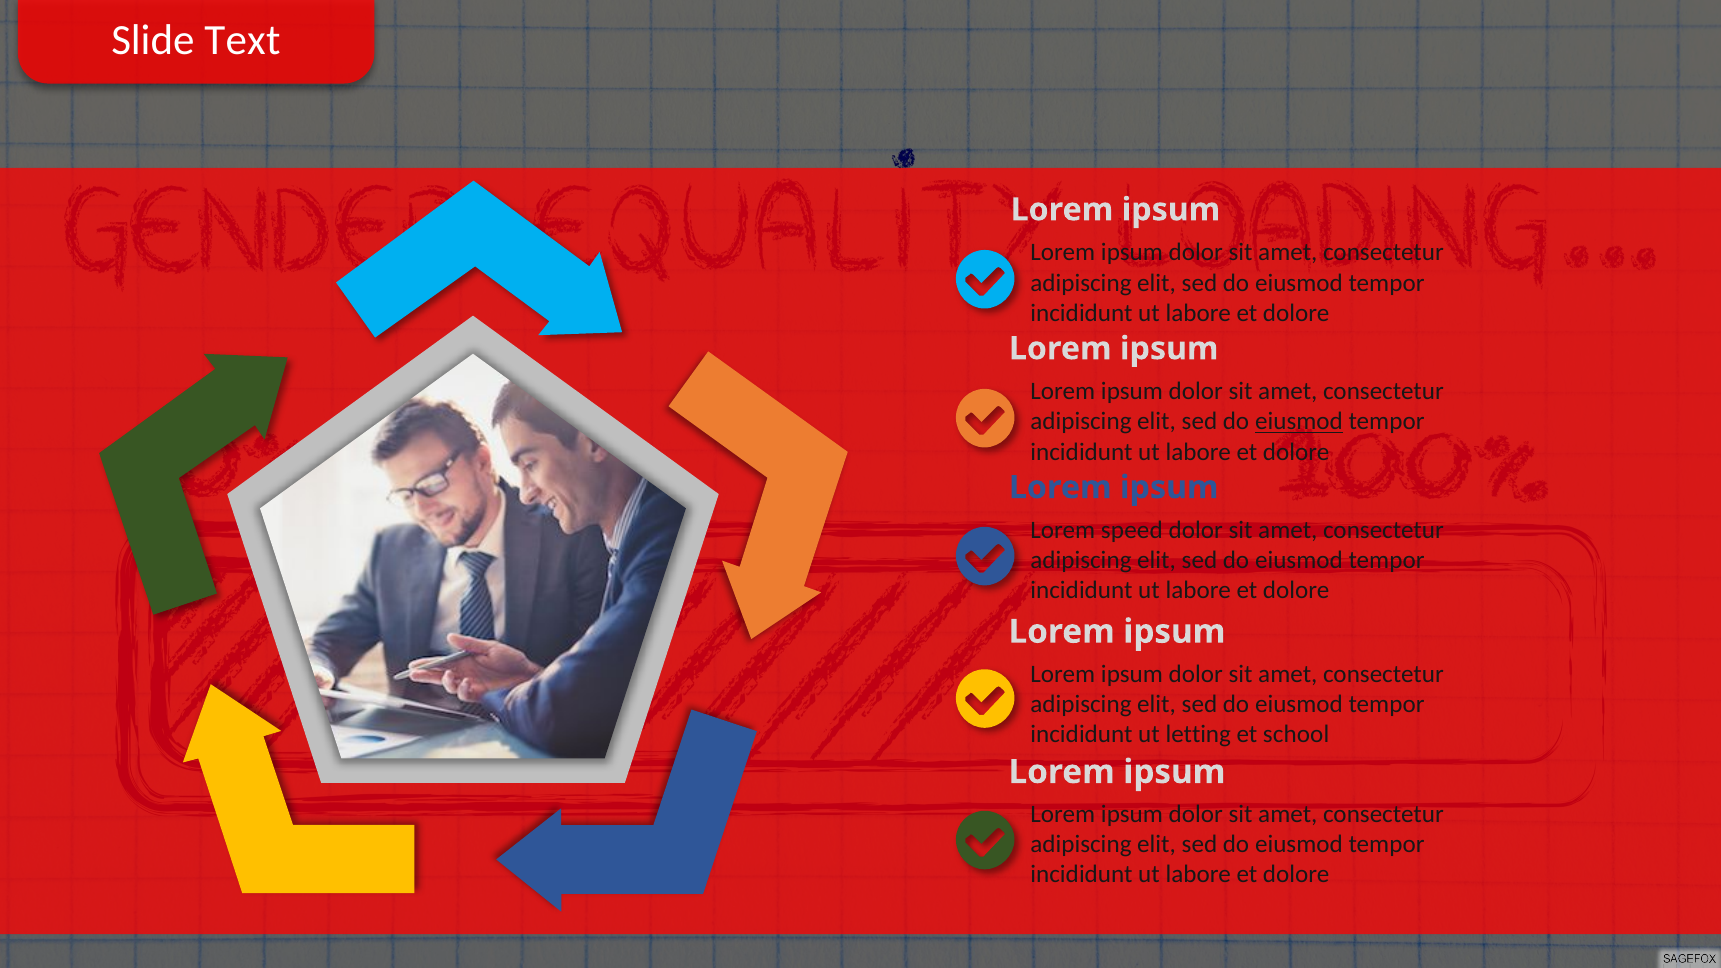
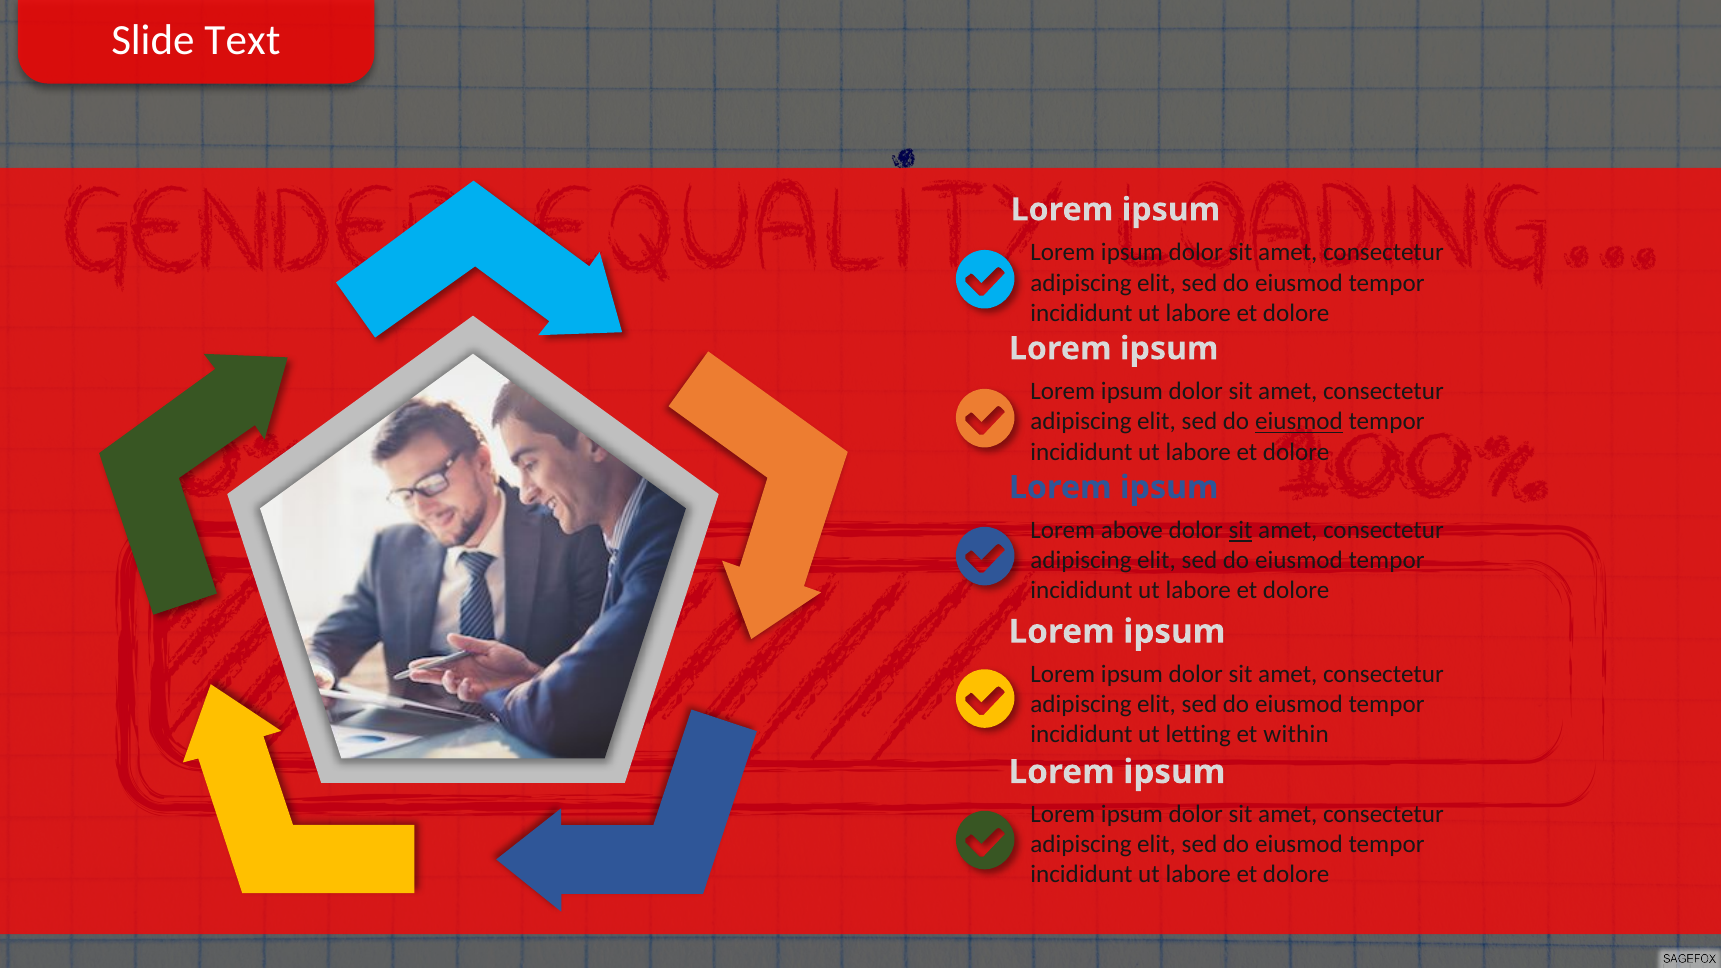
speed: speed -> above
sit at (1241, 530) underline: none -> present
school: school -> within
